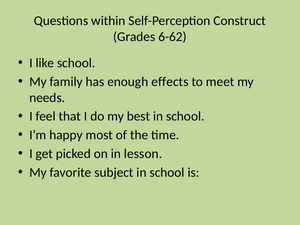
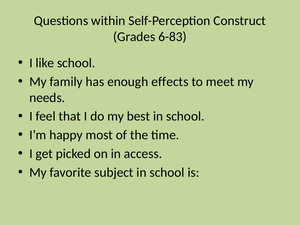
6-62: 6-62 -> 6-83
lesson: lesson -> access
